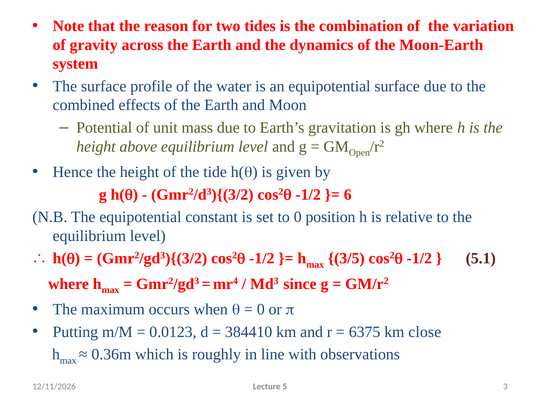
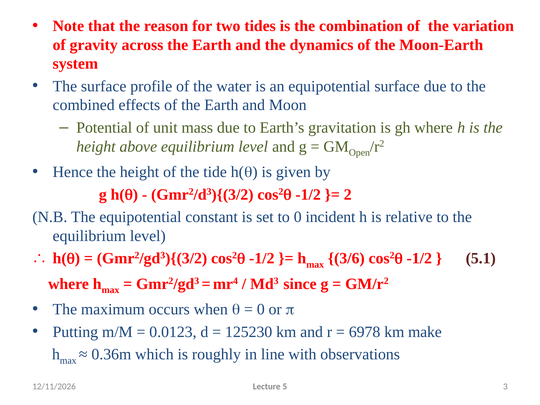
6: 6 -> 2
position: position -> incident
3/5: 3/5 -> 3/6
384410: 384410 -> 125230
6375: 6375 -> 6978
close: close -> make
